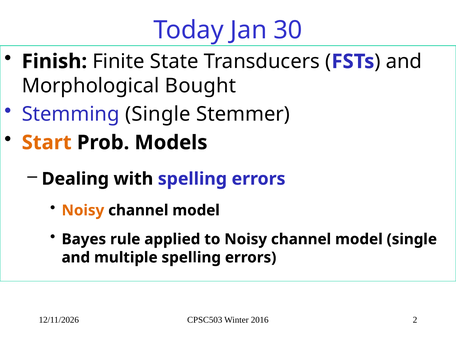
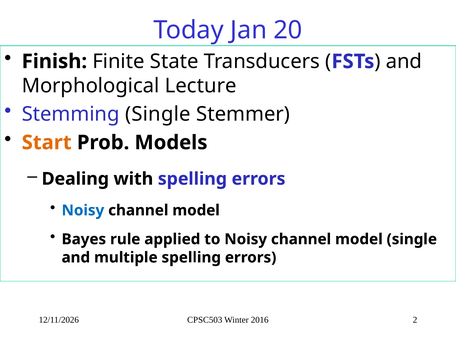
30: 30 -> 20
Bought: Bought -> Lecture
Noisy at (83, 210) colour: orange -> blue
